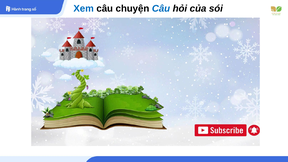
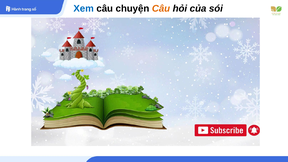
Câu at (161, 9) colour: blue -> orange
